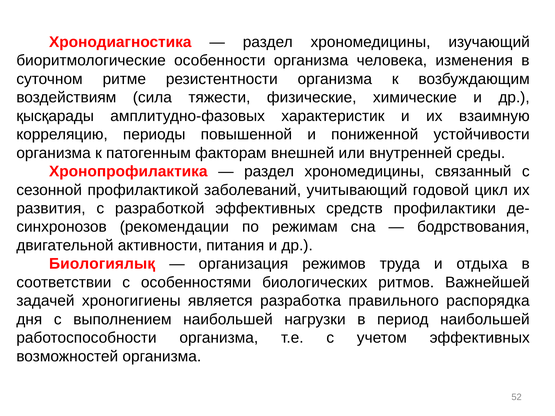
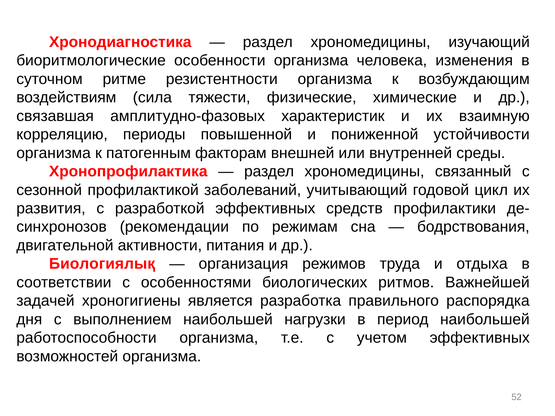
қысқарады: қысқарады -> связавшая
